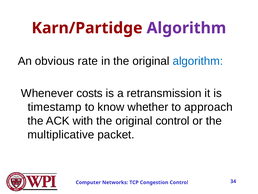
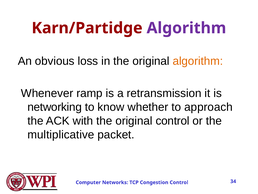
rate: rate -> loss
algorithm at (198, 61) colour: blue -> orange
costs: costs -> ramp
timestamp: timestamp -> networking
